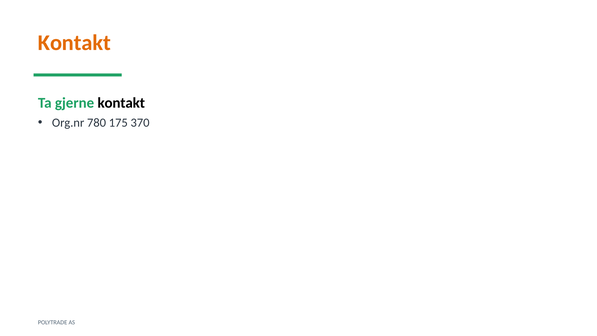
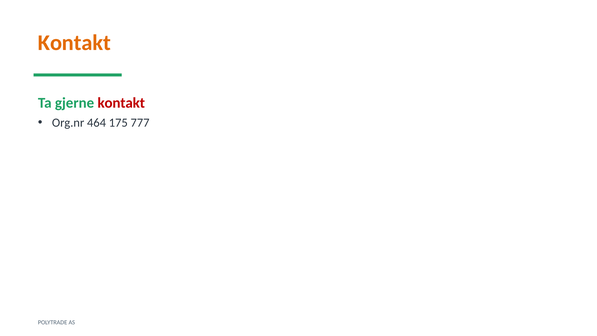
kontakt at (121, 103) colour: black -> red
780: 780 -> 464
370: 370 -> 777
